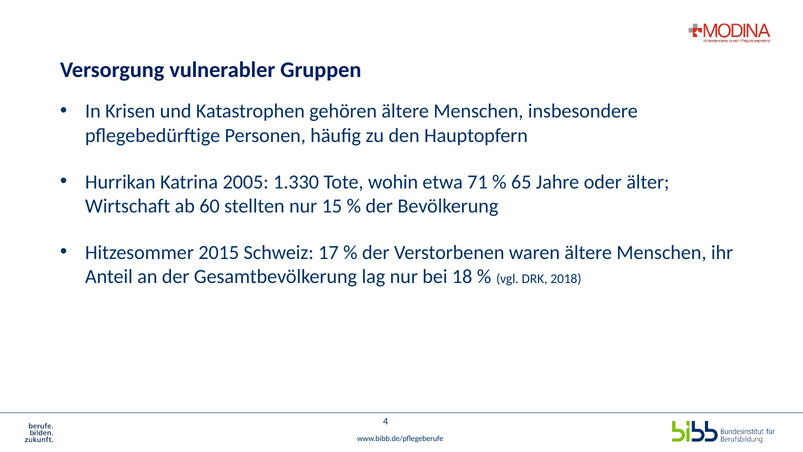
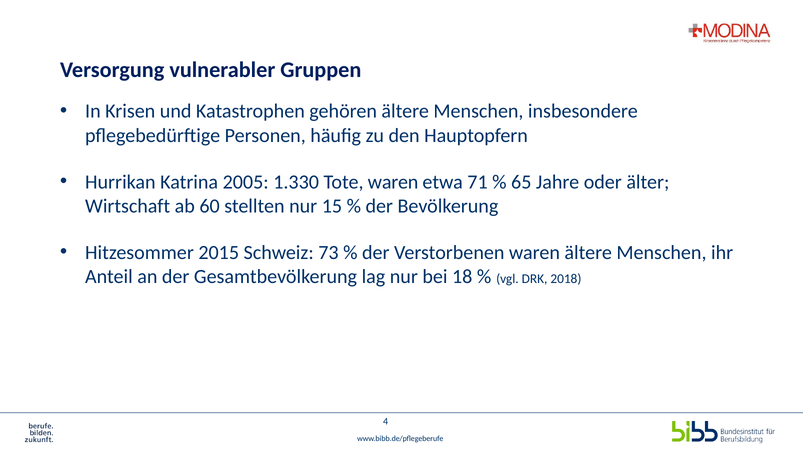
Tote wohin: wohin -> waren
17: 17 -> 73
